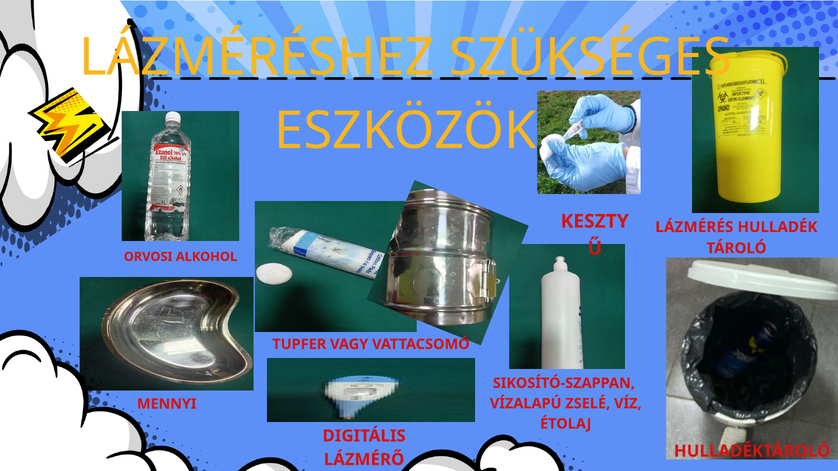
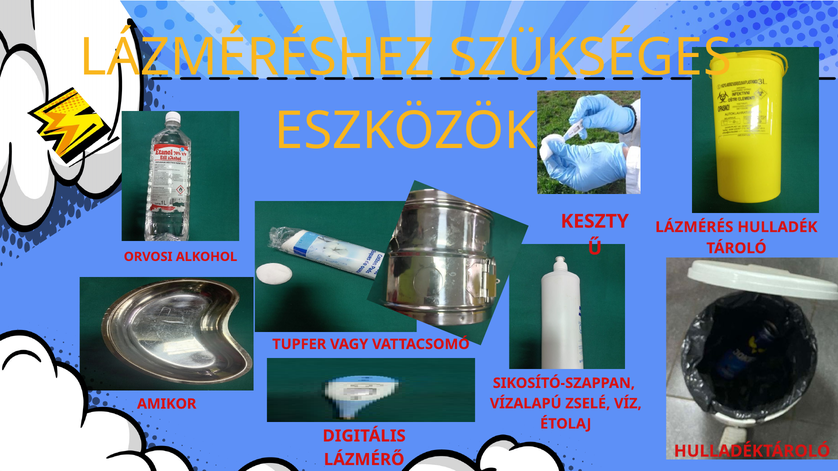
MENNYI: MENNYI -> AMIKOR
